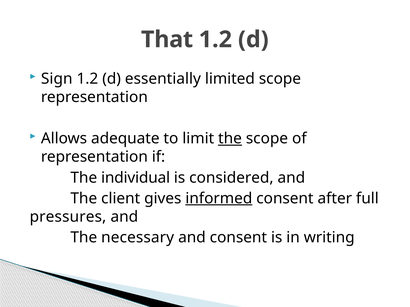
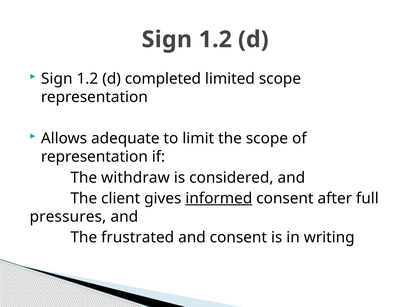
That at (167, 40): That -> Sign
essentially: essentially -> completed
the at (230, 139) underline: present -> none
individual: individual -> withdraw
necessary: necessary -> frustrated
